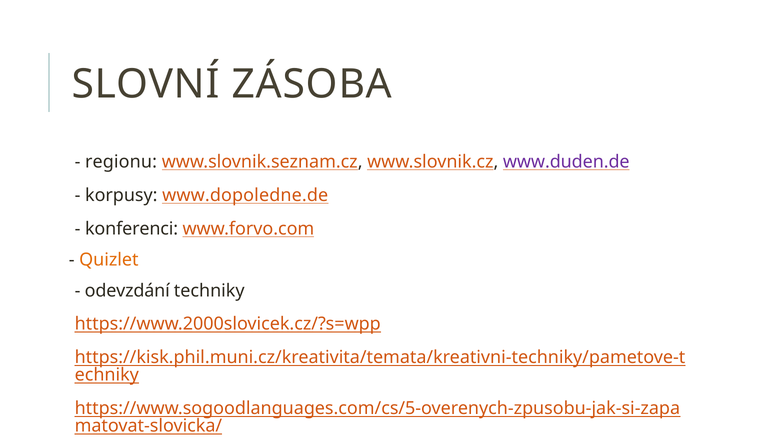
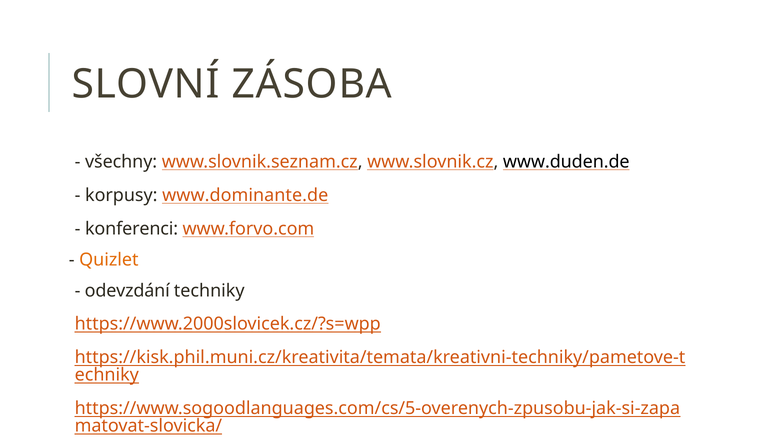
regionu: regionu -> všechny
www.duden.de colour: purple -> black
www.dopoledne.de: www.dopoledne.de -> www.dominante.de
